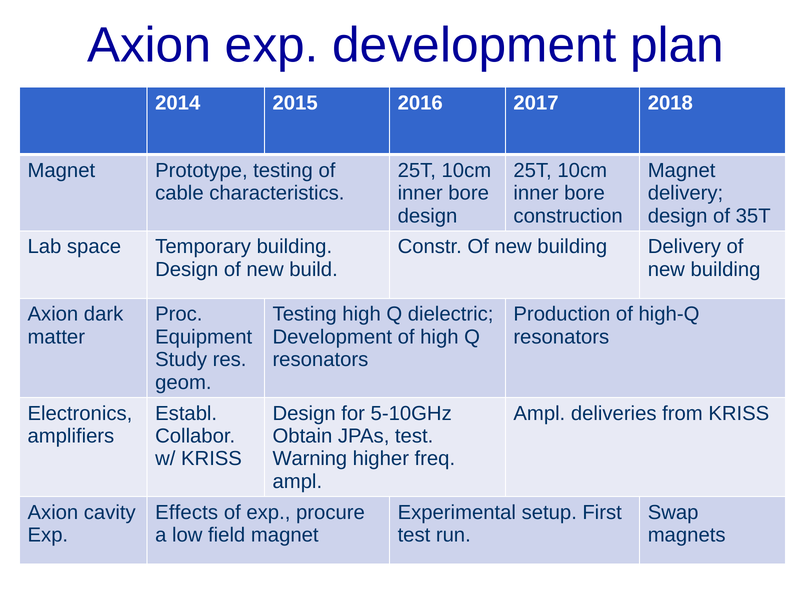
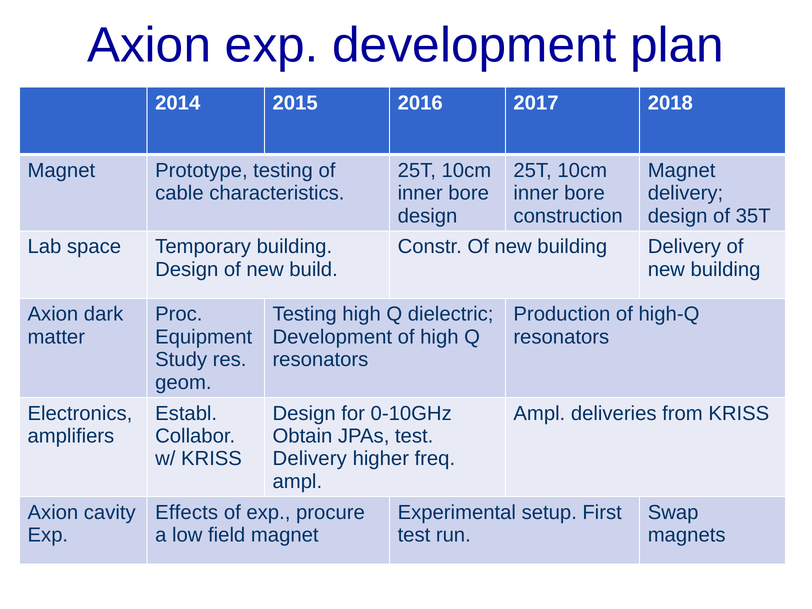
5-10GHz: 5-10GHz -> 0-10GHz
Warning at (310, 459): Warning -> Delivery
